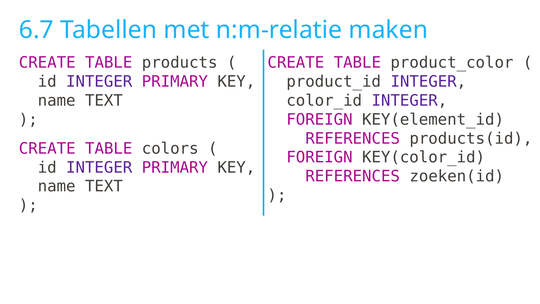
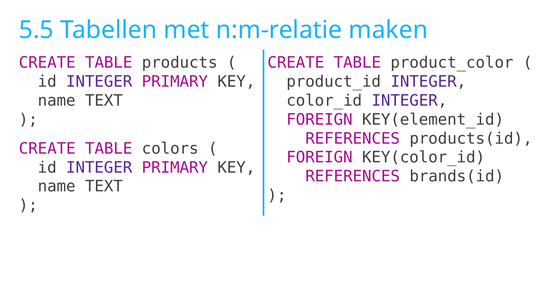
6.7: 6.7 -> 5.5
zoeken(id: zoeken(id -> brands(id
